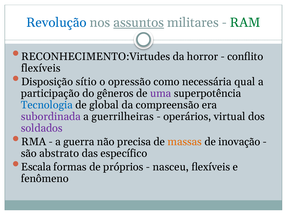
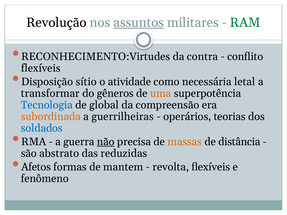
Revolução colour: blue -> black
horror: horror -> contra
opressão: opressão -> atividade
qual: qual -> letal
participação: participação -> transformar
uma colour: purple -> orange
subordinada colour: purple -> orange
virtual: virtual -> teorias
soldados colour: purple -> blue
não underline: none -> present
inovação: inovação -> distância
específico: específico -> reduzidas
Escala: Escala -> Afetos
próprios: próprios -> mantem
nasceu: nasceu -> revolta
